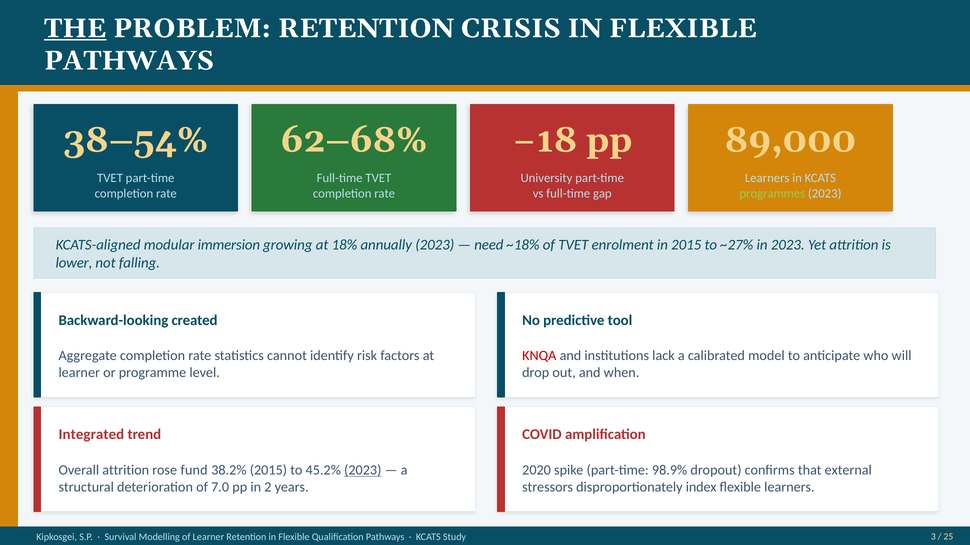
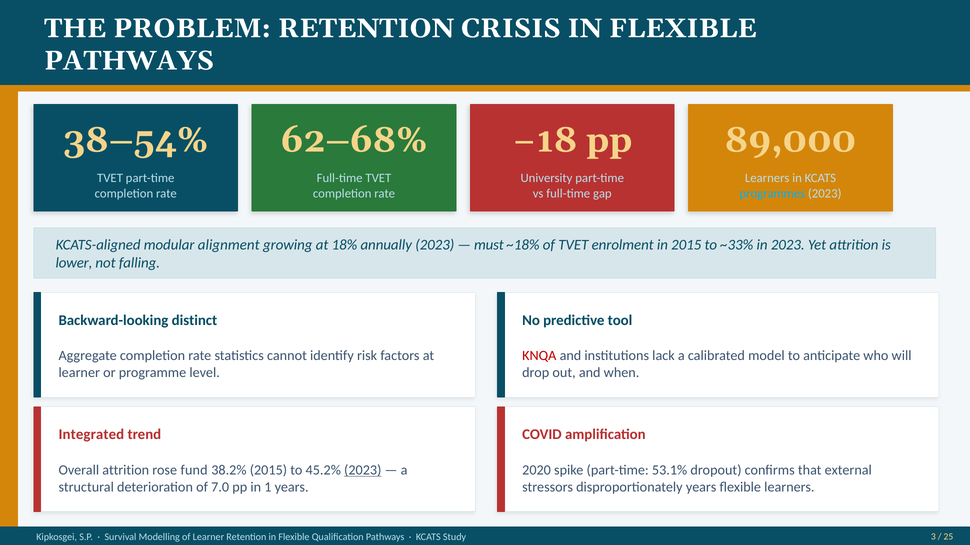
THE underline: present -> none
programmes colour: light green -> light blue
immersion: immersion -> alignment
need: need -> must
~27%: ~27% -> ~33%
created: created -> distinct
98.9%: 98.9% -> 53.1%
2: 2 -> 1
disproportionately index: index -> years
